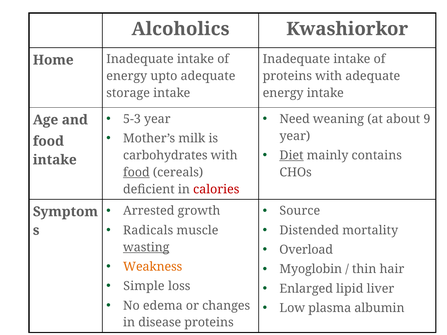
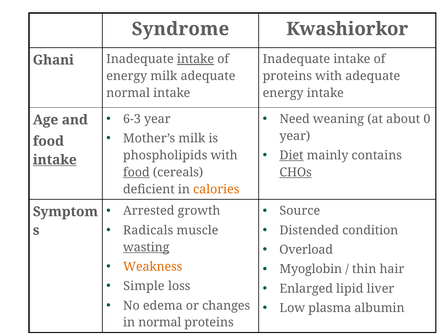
Alcoholics: Alcoholics -> Syndrome
Home: Home -> Ghani
intake at (195, 59) underline: none -> present
energy upto: upto -> milk
storage at (128, 93): storage -> normal
5-3: 5-3 -> 6-3
9: 9 -> 0
carbohydrates: carbohydrates -> phospholipids
intake at (55, 160) underline: none -> present
CHOs underline: none -> present
calories colour: red -> orange
mortality: mortality -> condition
in disease: disease -> normal
